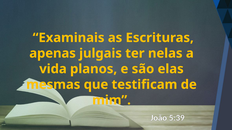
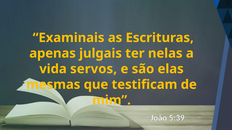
planos: planos -> servos
